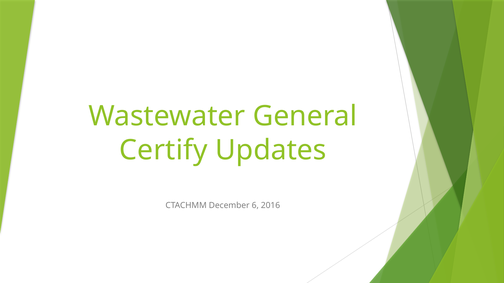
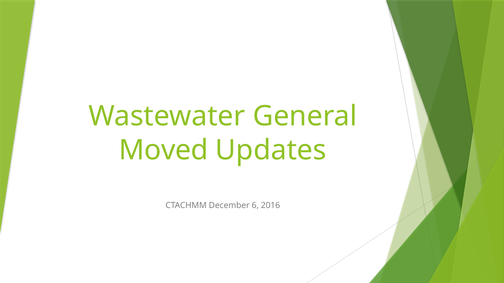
Certify: Certify -> Moved
